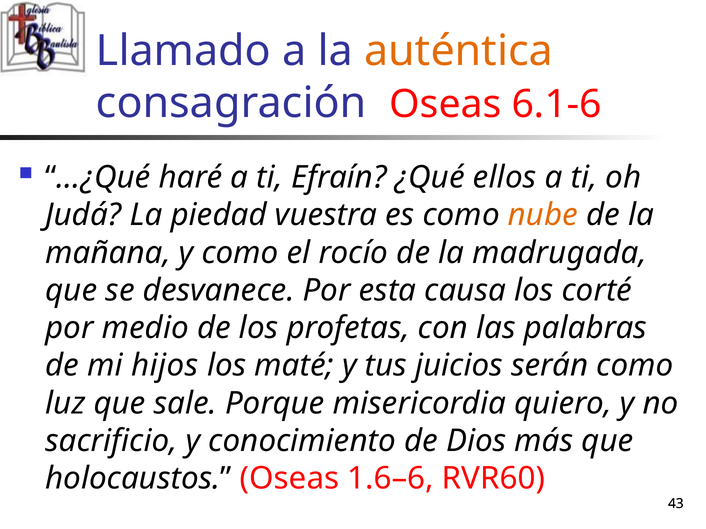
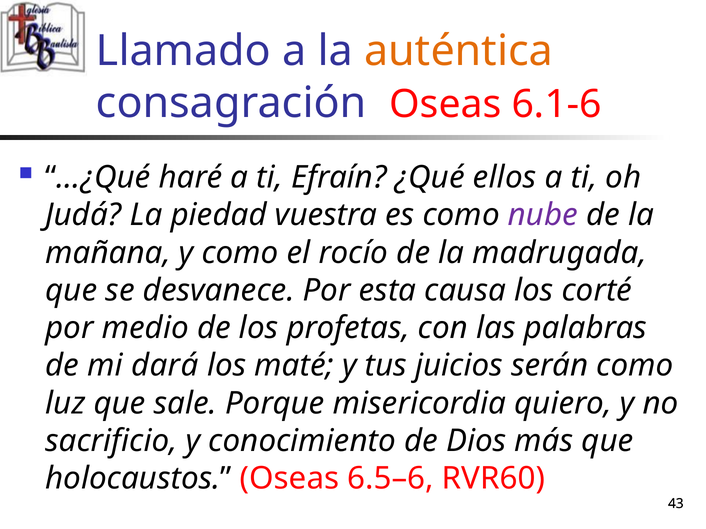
nube colour: orange -> purple
hijos: hijos -> dará
1.6–6: 1.6–6 -> 6.5–6
